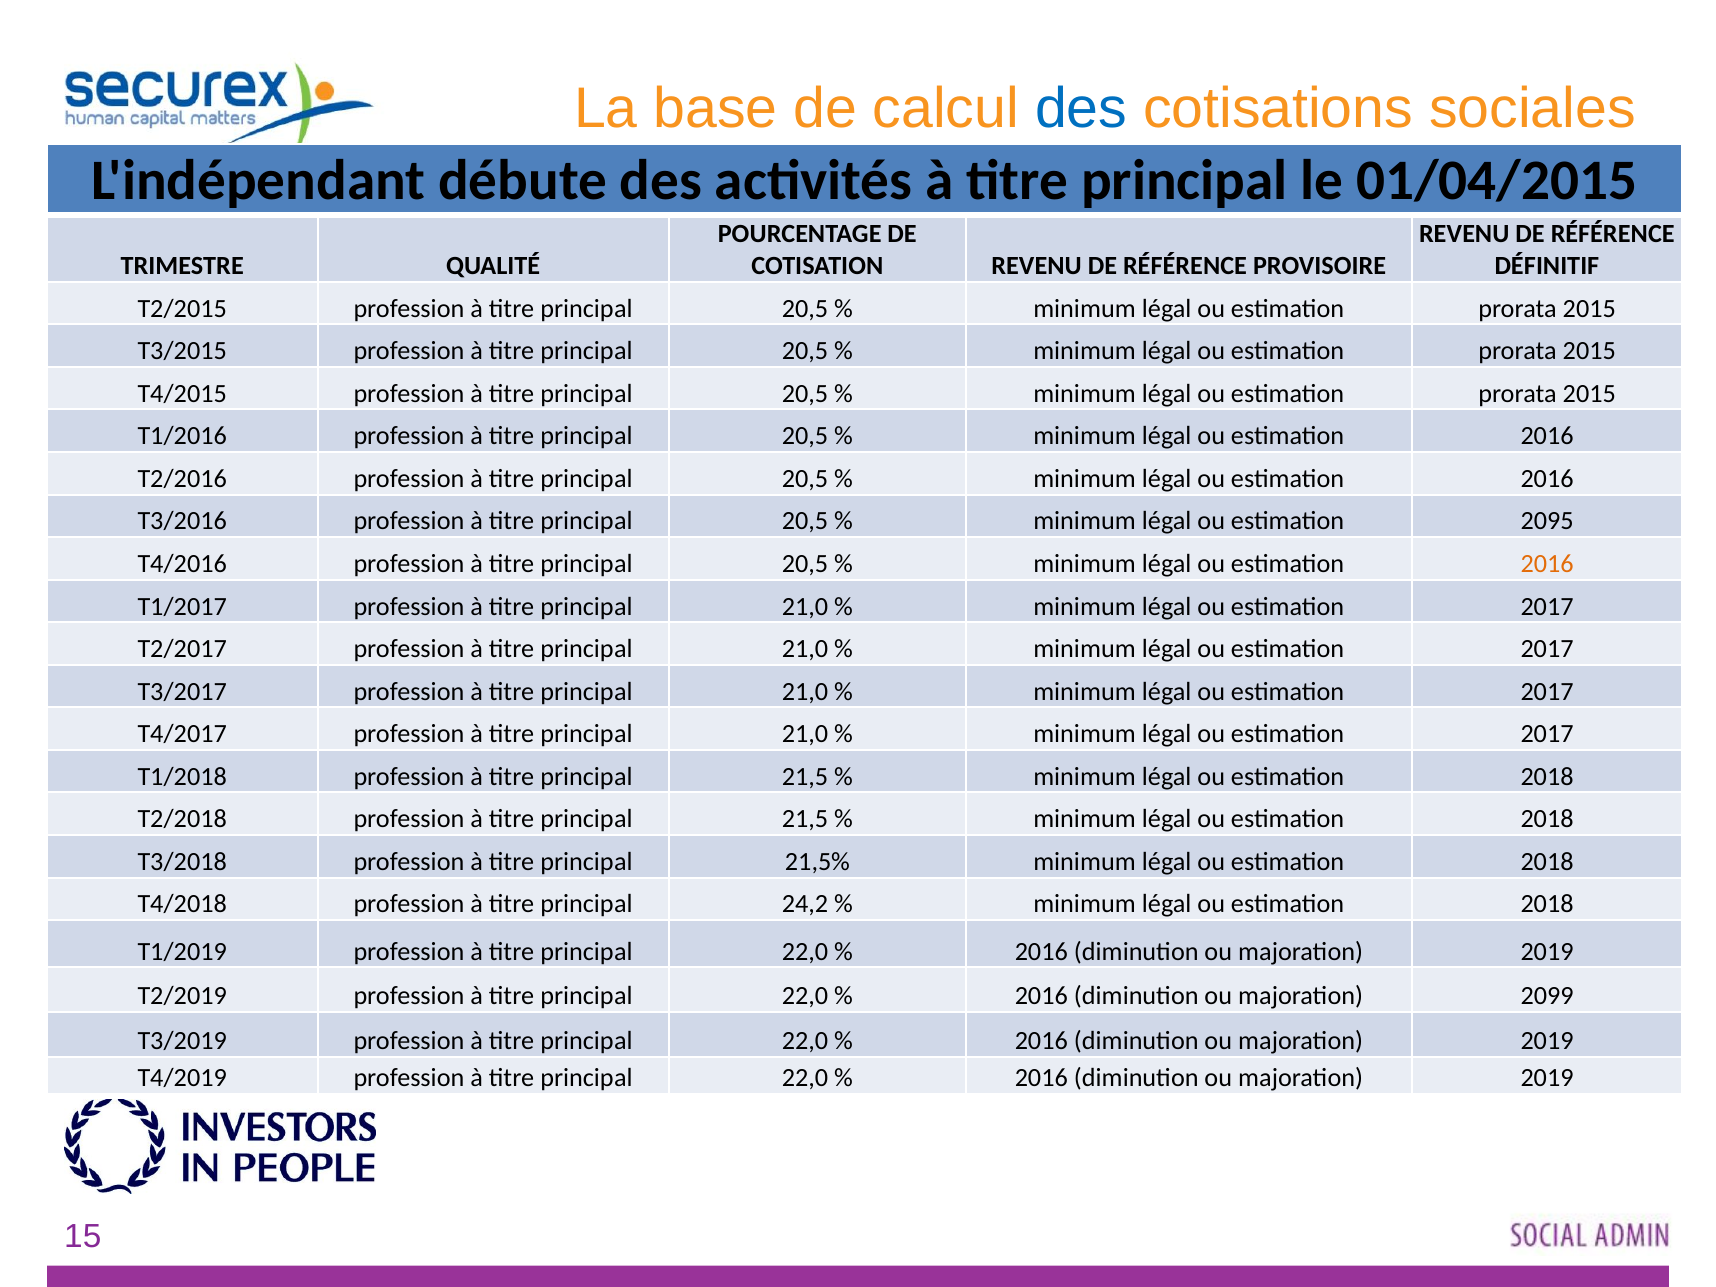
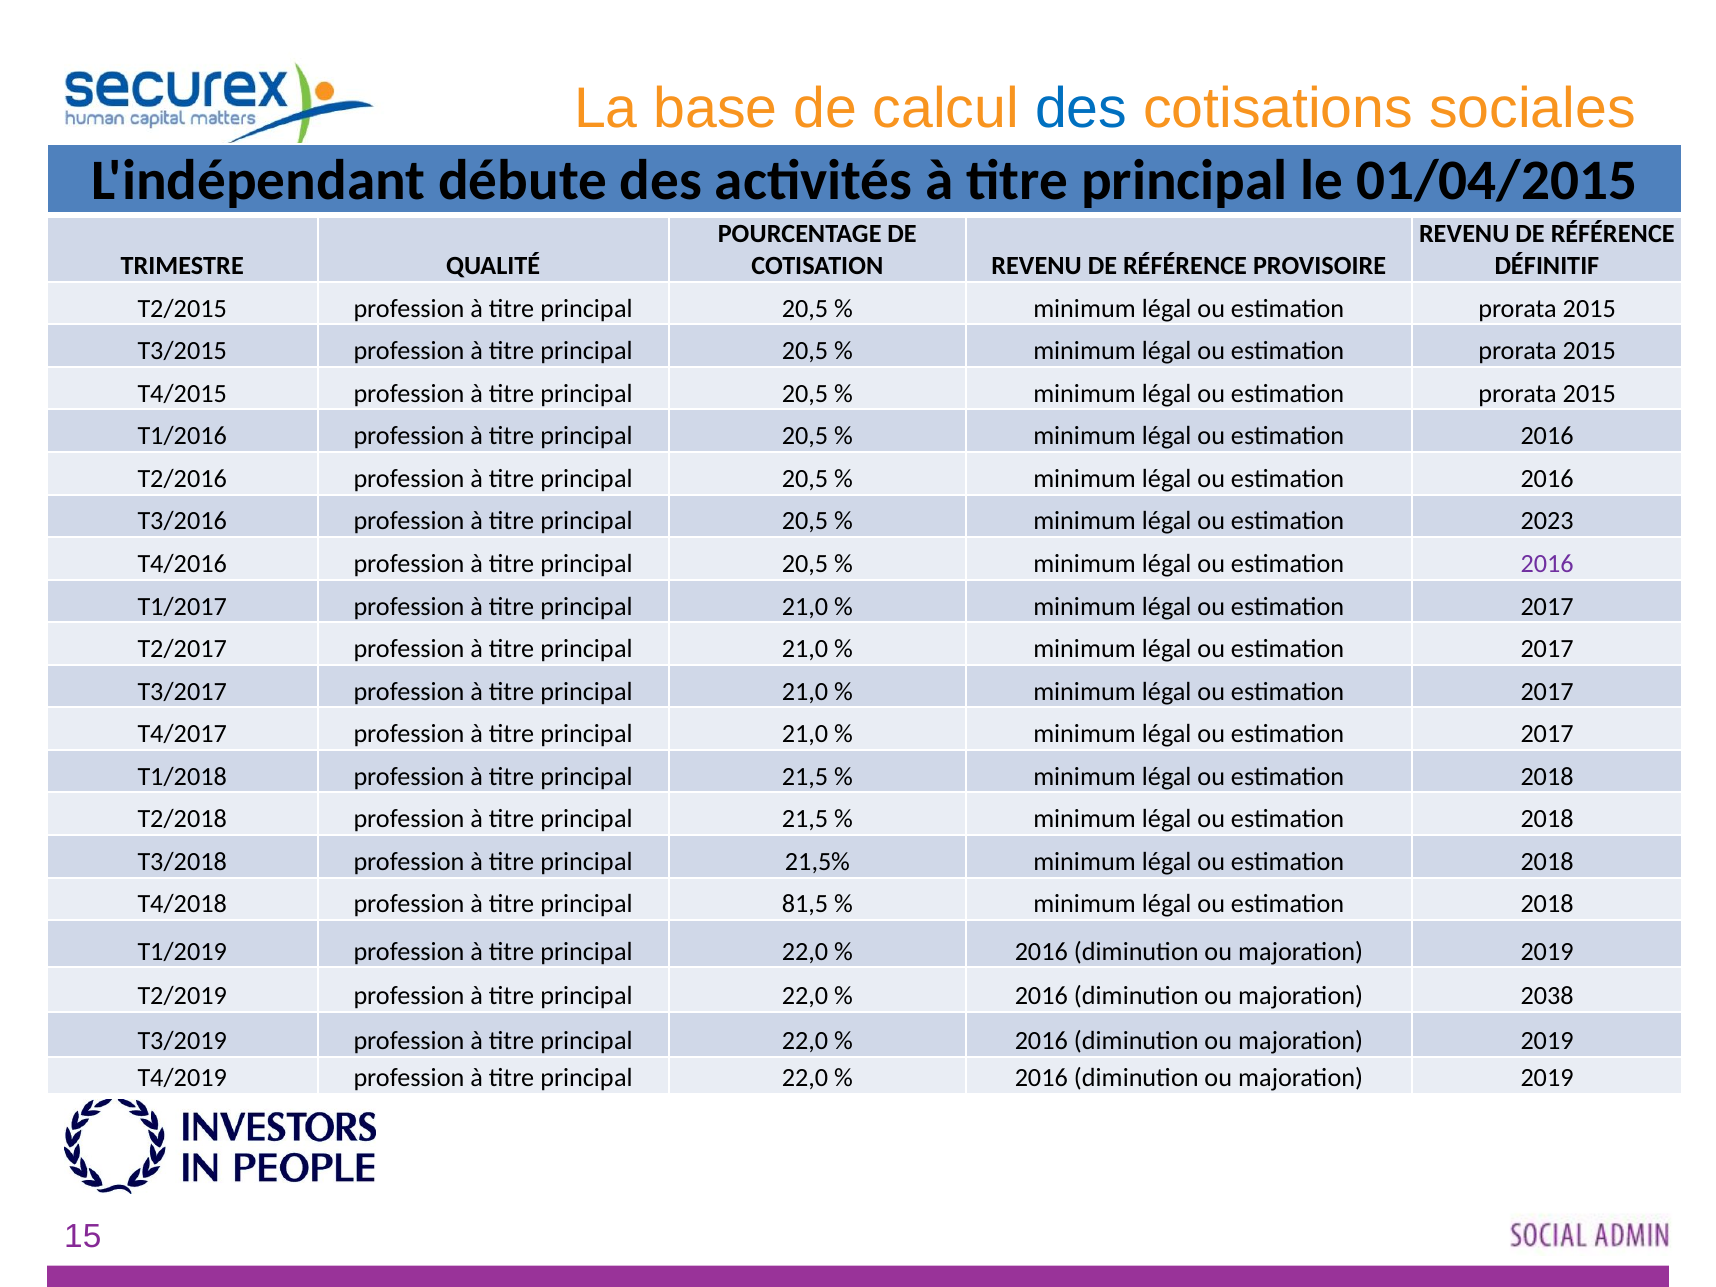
2095: 2095 -> 2023
2016 at (1547, 564) colour: orange -> purple
24,2: 24,2 -> 81,5
2099: 2099 -> 2038
